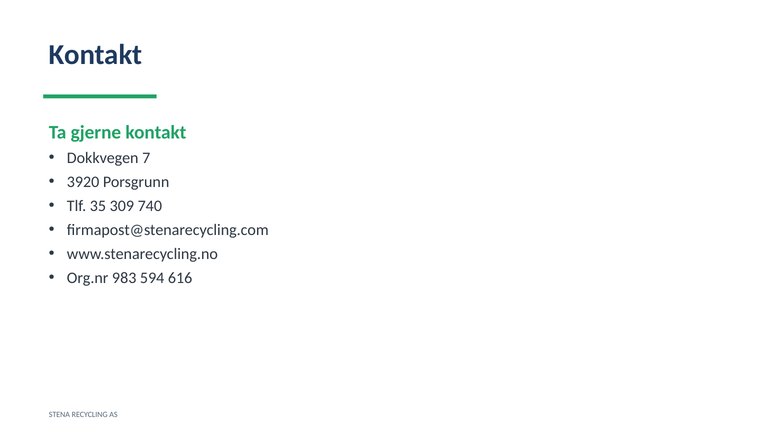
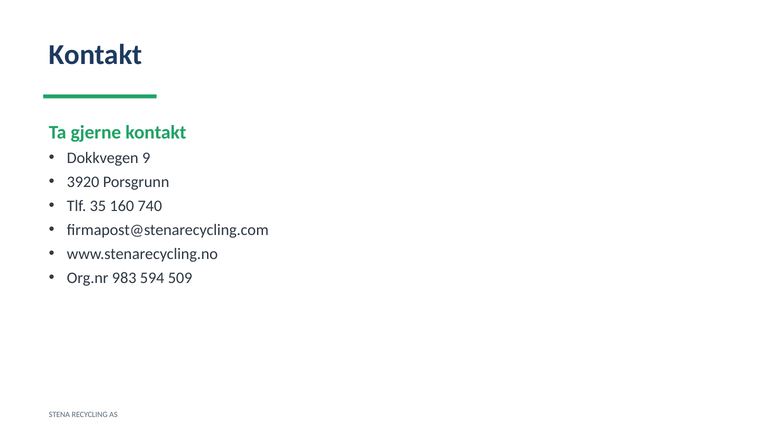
7: 7 -> 9
309: 309 -> 160
616: 616 -> 509
